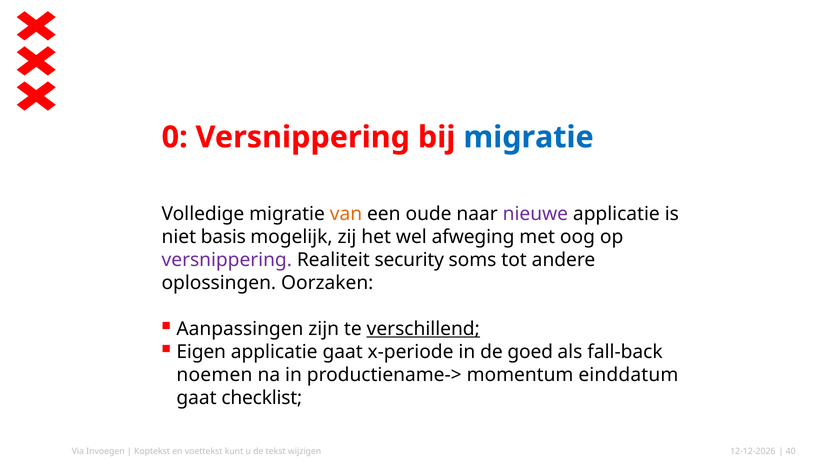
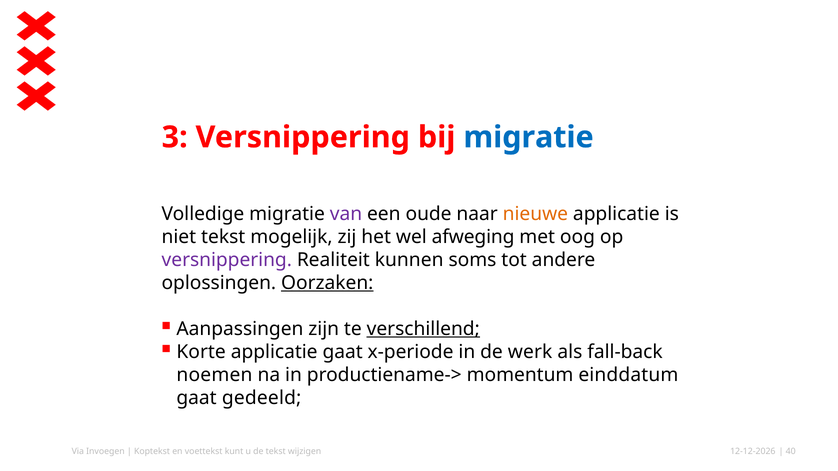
0: 0 -> 3
van colour: orange -> purple
nieuwe colour: purple -> orange
niet basis: basis -> tekst
security: security -> kunnen
Oorzaken underline: none -> present
Eigen: Eigen -> Korte
goed: goed -> werk
checklist: checklist -> gedeeld
